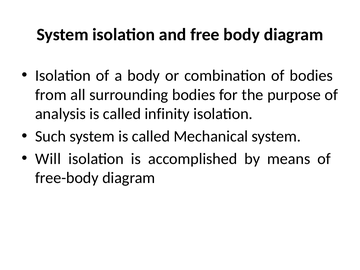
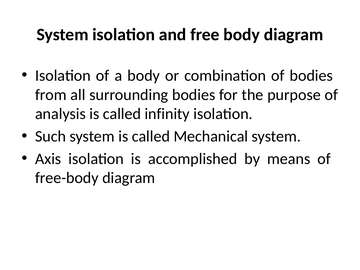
Will: Will -> Axis
